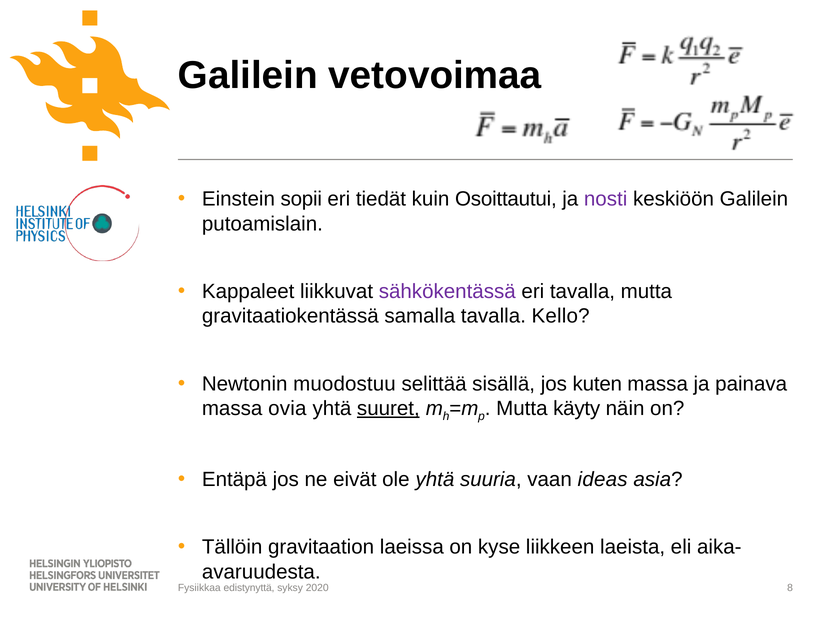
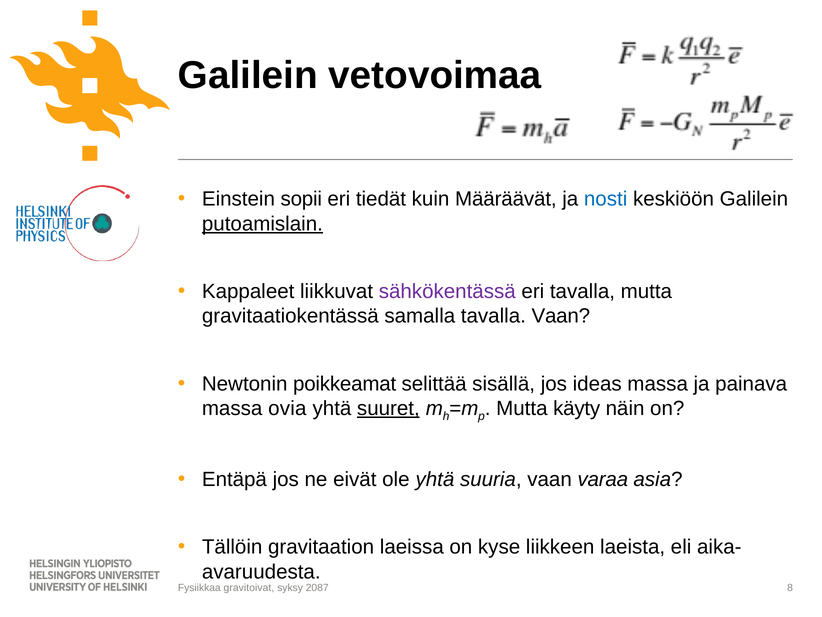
Osoittautui: Osoittautui -> Määräävät
nosti colour: purple -> blue
putoamislain underline: none -> present
tavalla Kello: Kello -> Vaan
muodostuu: muodostuu -> poikkeamat
kuten: kuten -> ideas
ideas: ideas -> varaa
edistynyttä: edistynyttä -> gravitoivat
2020: 2020 -> 2087
